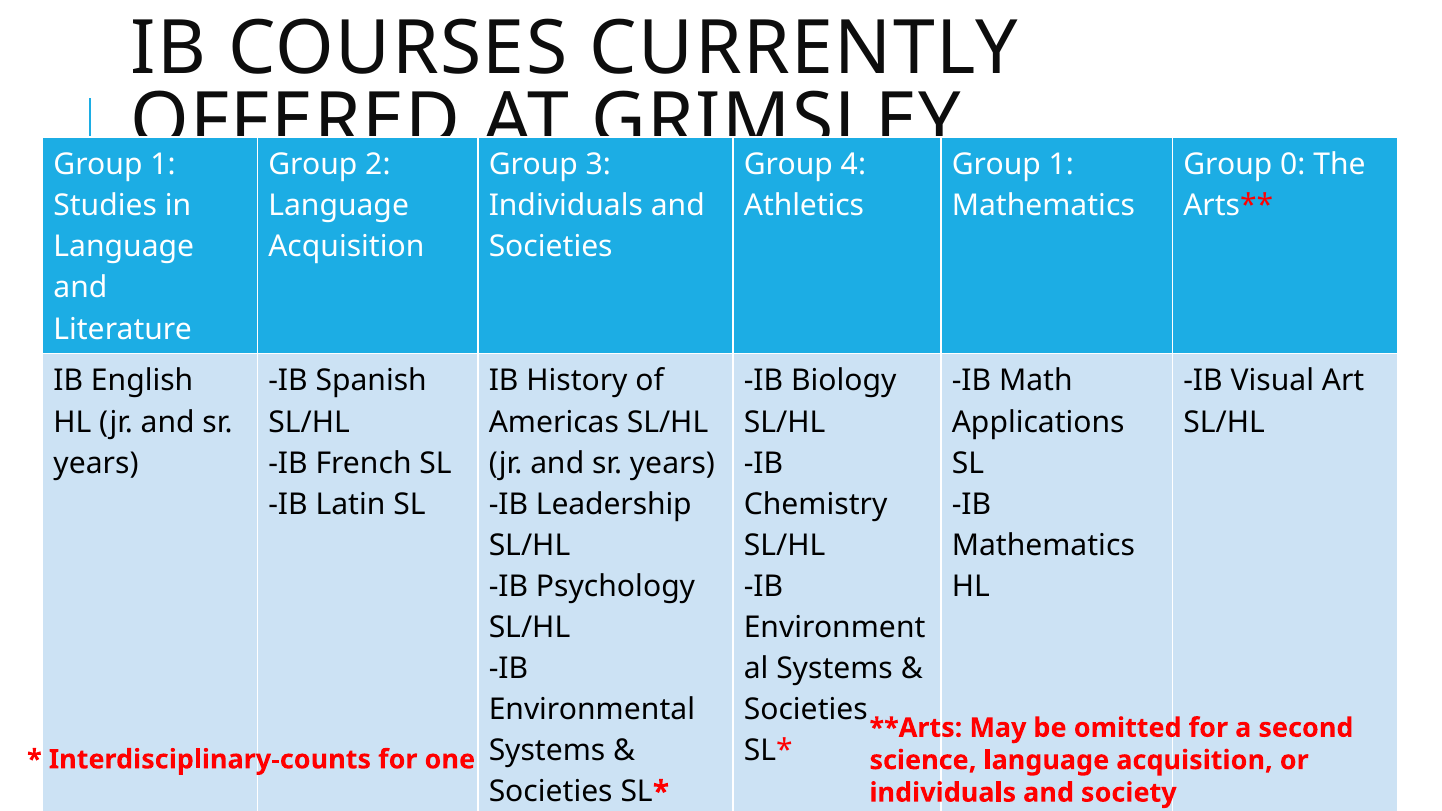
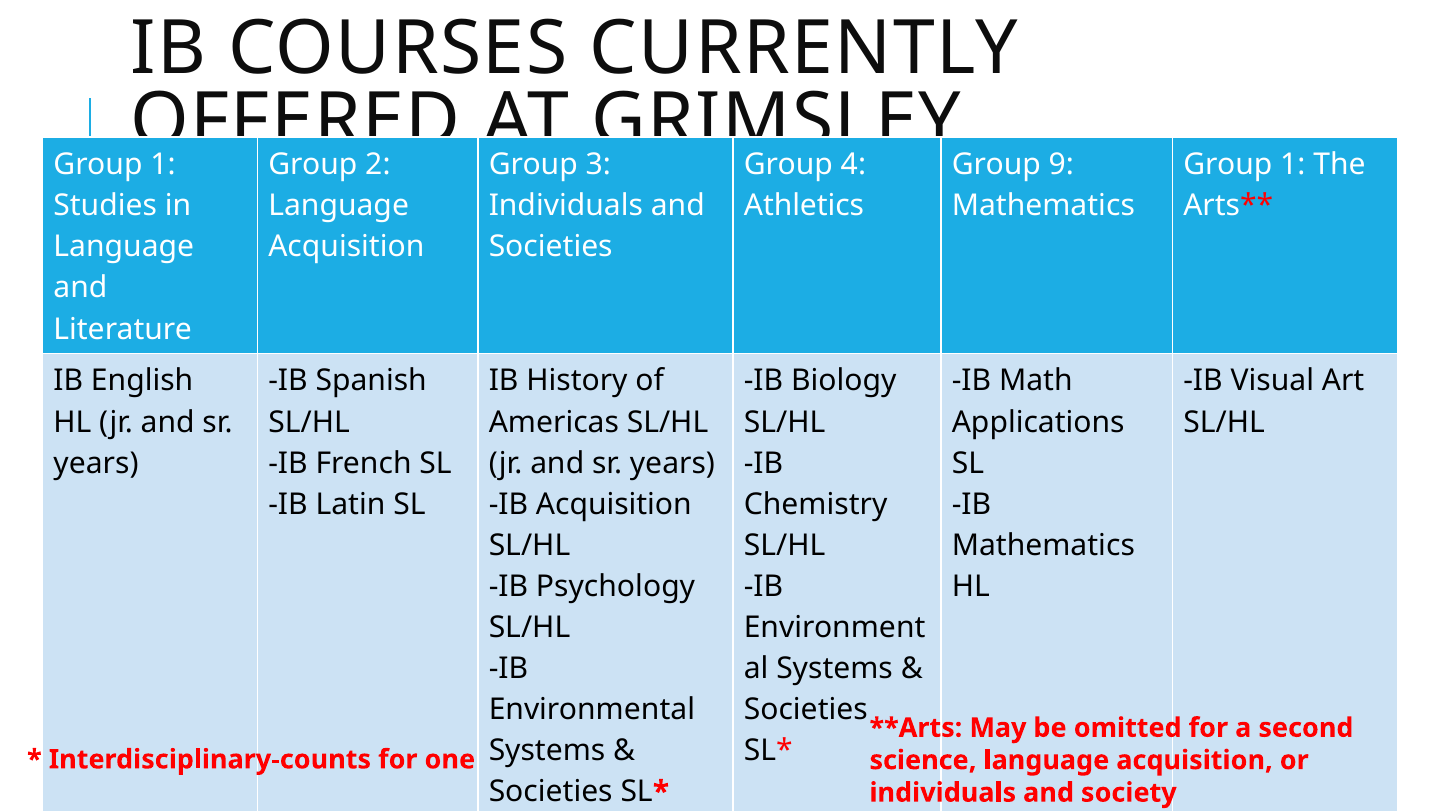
1 at (1061, 165): 1 -> 9
0 at (1293, 165): 0 -> 1
IB Leadership: Leadership -> Acquisition
